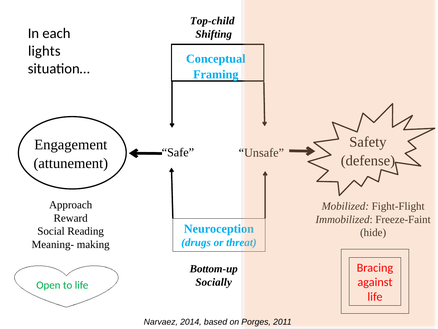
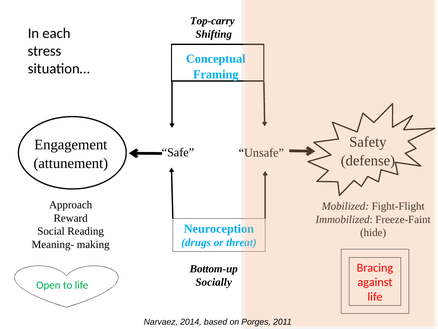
Top-child: Top-child -> Top-carry
lights: lights -> stress
